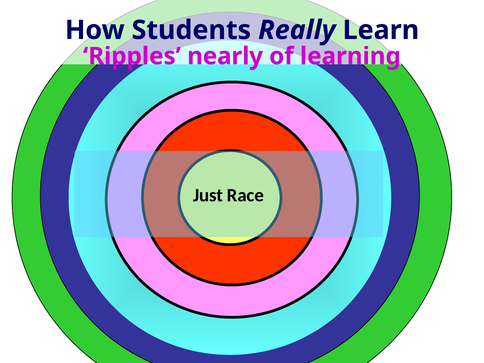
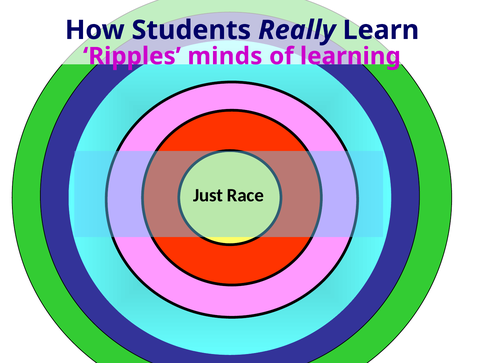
nearly: nearly -> minds
